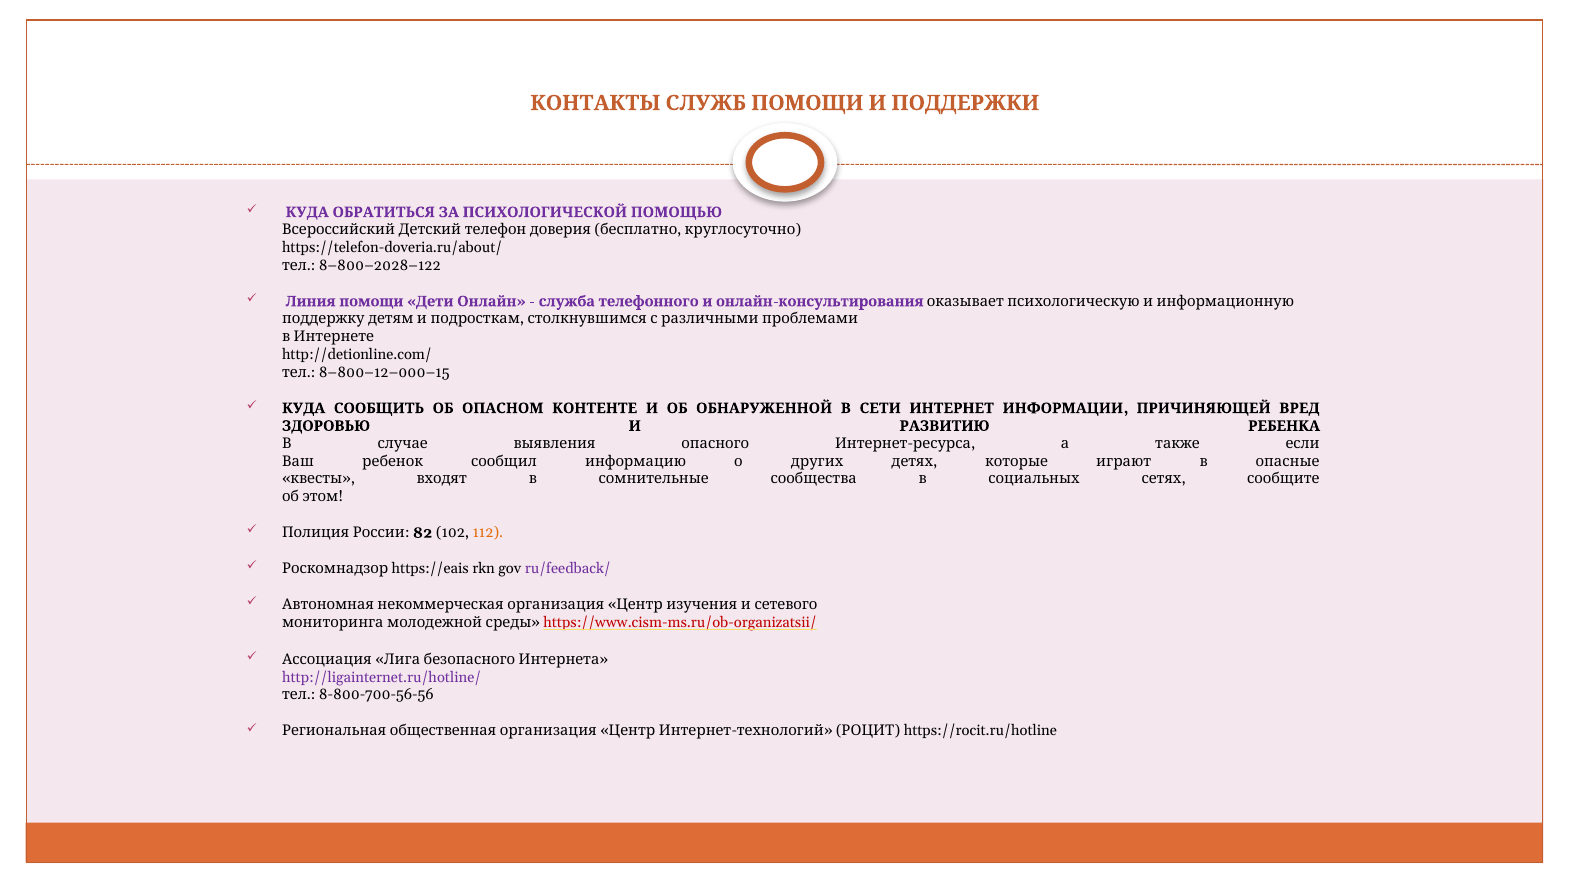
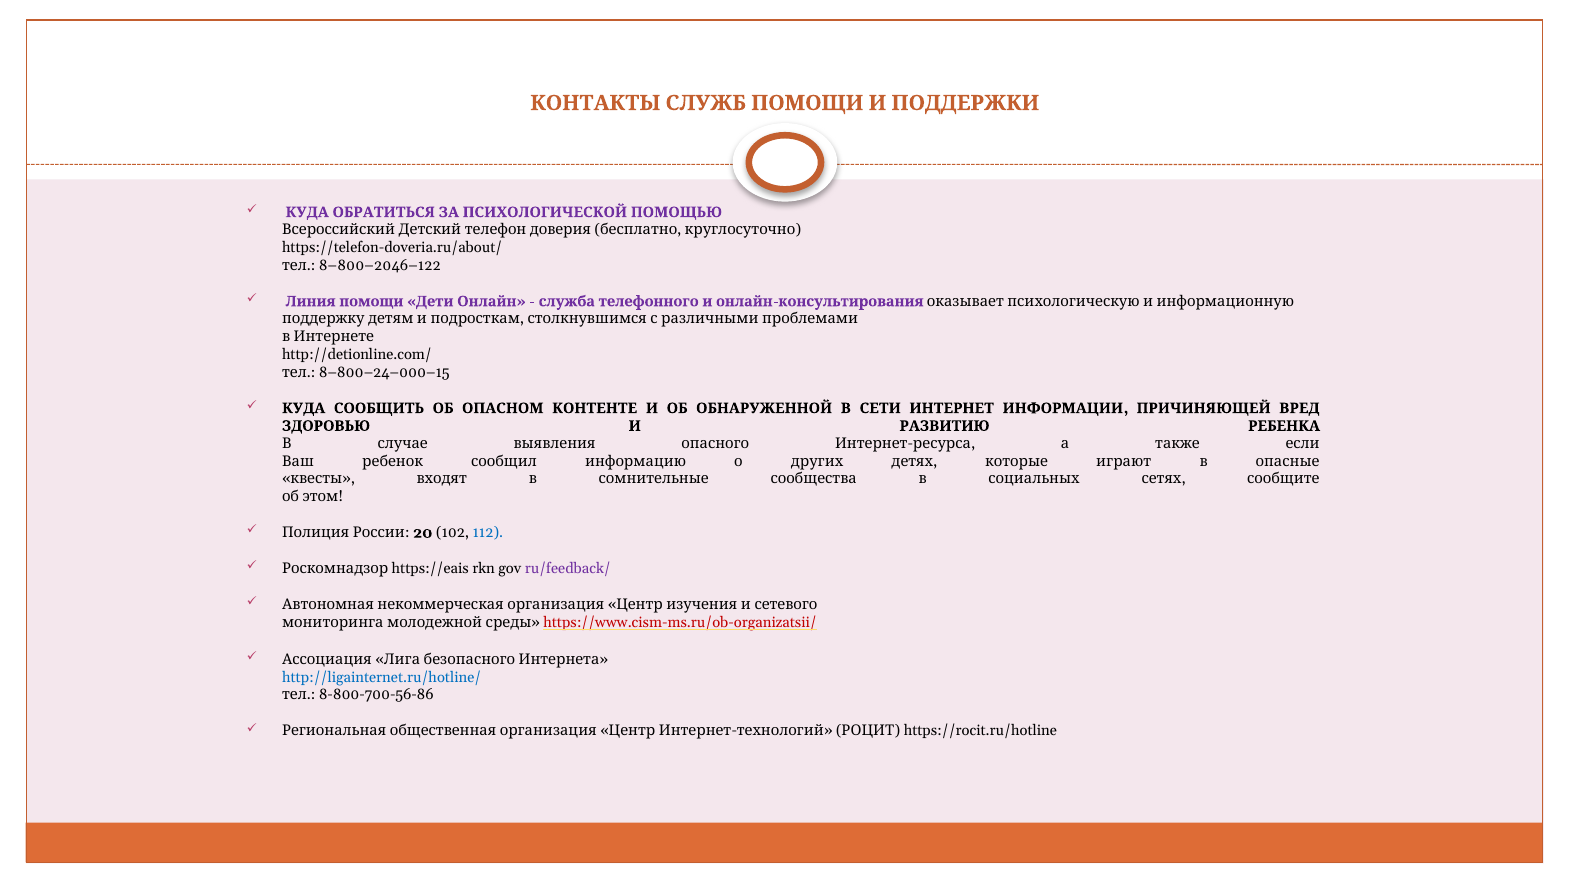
8–800–2028–122: 8–800–2028–122 -> 8–800–2046–122
8–800–12–000–15: 8–800–12–000–15 -> 8–800–24–000–15
82: 82 -> 20
112 colour: orange -> blue
http://ligainternet.ru/hotline/ colour: purple -> blue
8-800-700-56-56: 8-800-700-56-56 -> 8-800-700-56-86
